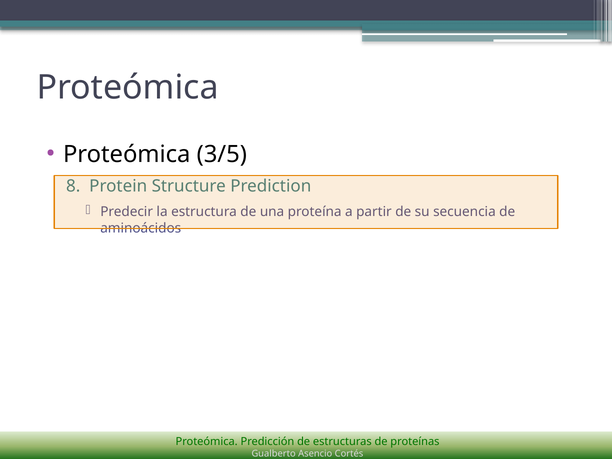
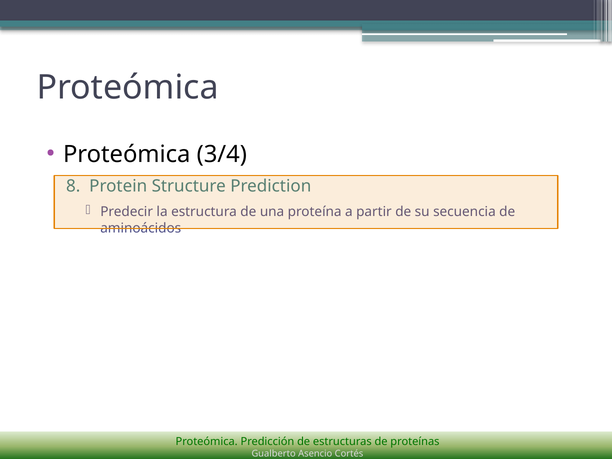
3/5: 3/5 -> 3/4
